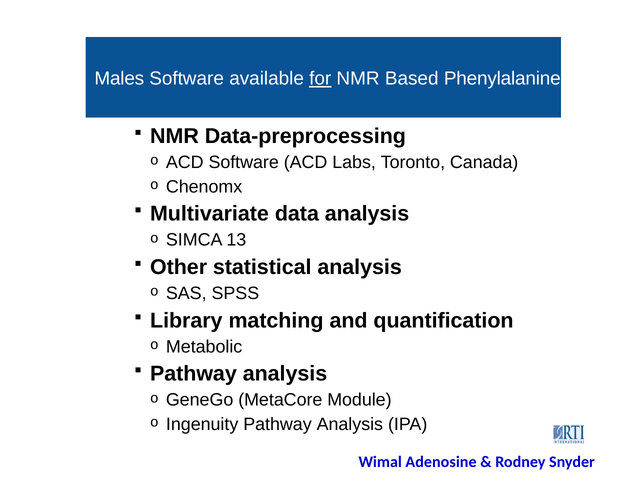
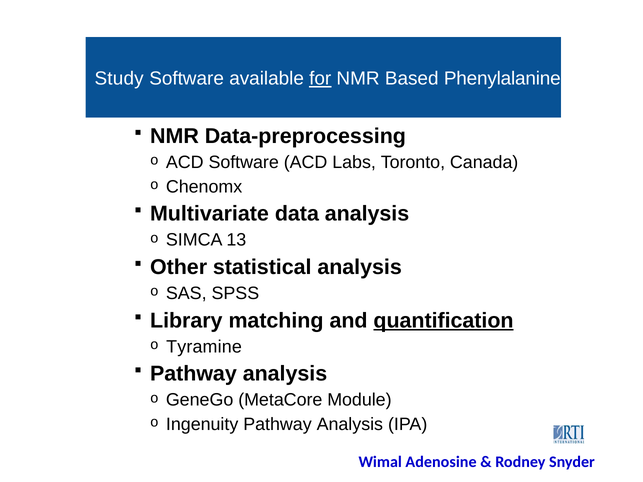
Males: Males -> Study
quantification underline: none -> present
Metabolic: Metabolic -> Tyramine
